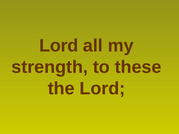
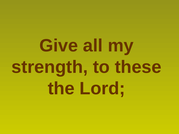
Lord at (59, 46): Lord -> Give
